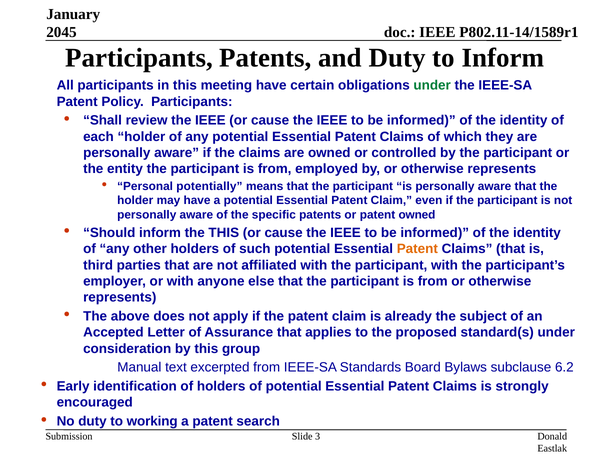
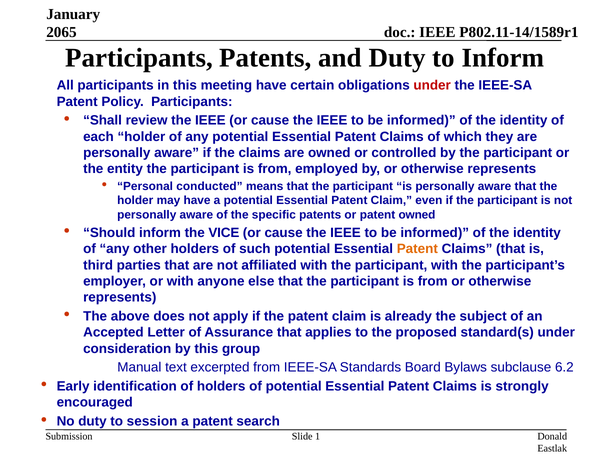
2045: 2045 -> 2065
under at (432, 86) colour: green -> red
potentially: potentially -> conducted
the THIS: THIS -> VICE
working: working -> session
3: 3 -> 1
